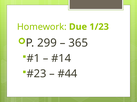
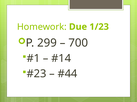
365: 365 -> 700
